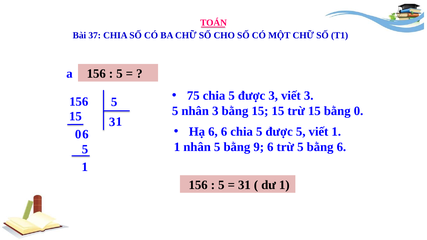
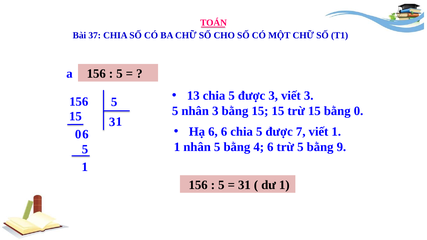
75: 75 -> 13
được 5: 5 -> 7
9: 9 -> 4
bằng 6: 6 -> 9
